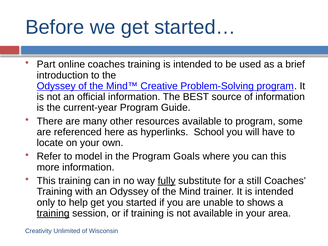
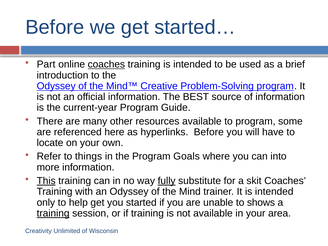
coaches at (106, 64) underline: none -> present
hyperlinks School: School -> Before
model: model -> things
can this: this -> into
This at (46, 181) underline: none -> present
still: still -> skit
